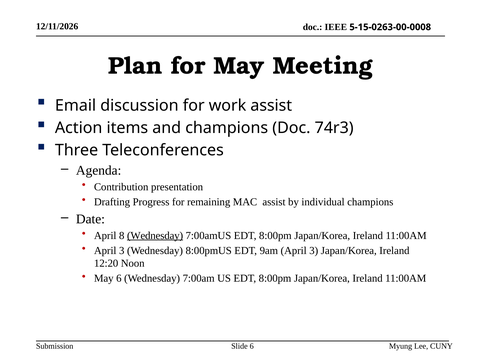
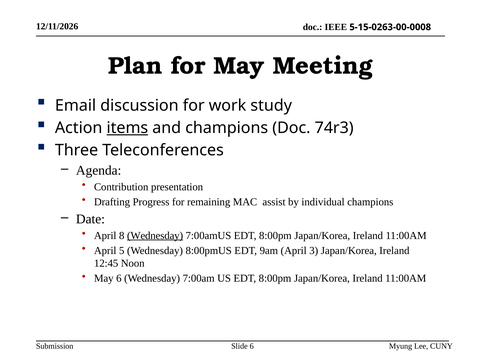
work assist: assist -> study
items underline: none -> present
3 at (122, 250): 3 -> 5
12:20: 12:20 -> 12:45
